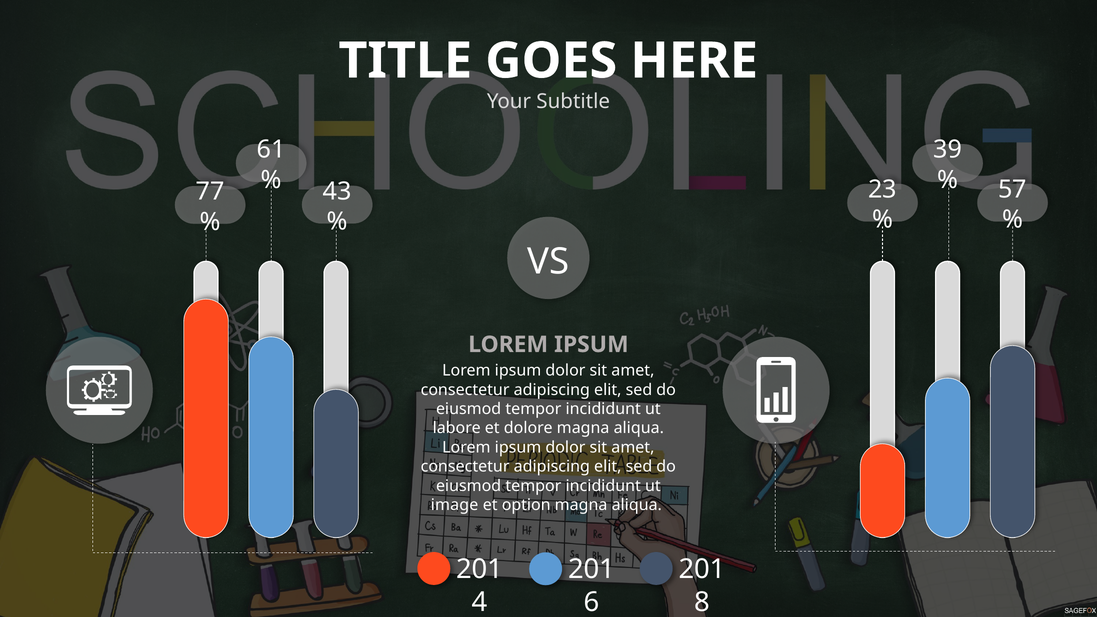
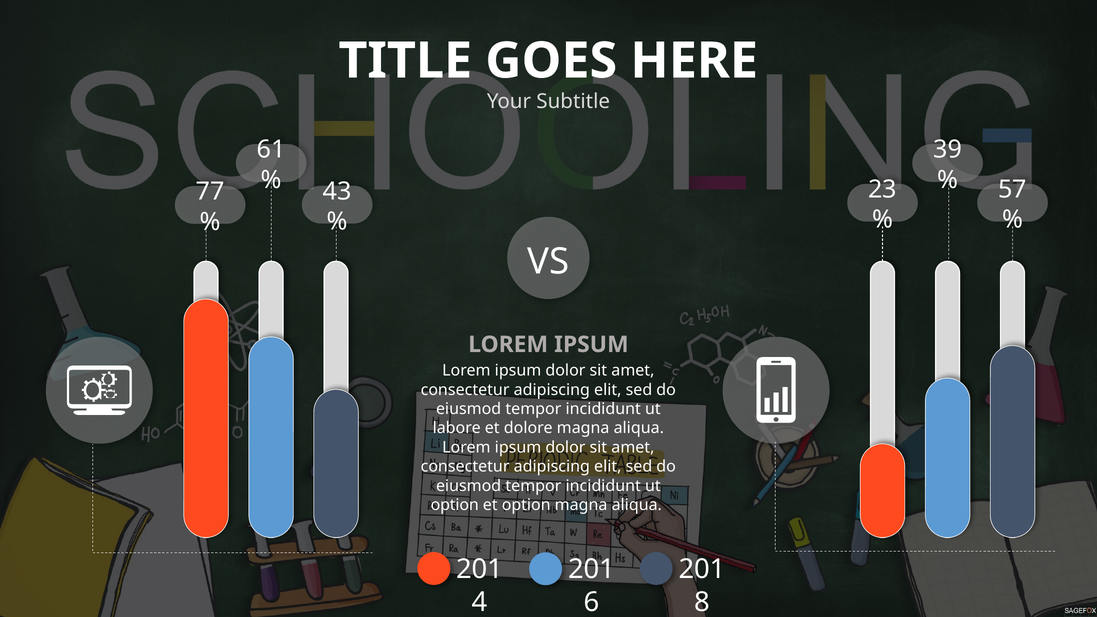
image at (455, 505): image -> option
